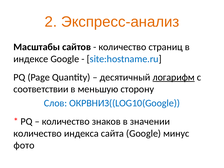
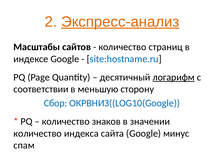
Экспресс-анализ underline: none -> present
Слов: Слов -> Сбор
фото: фото -> спам
